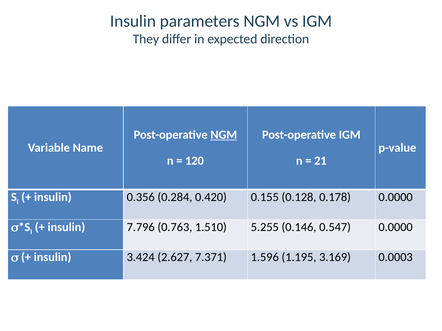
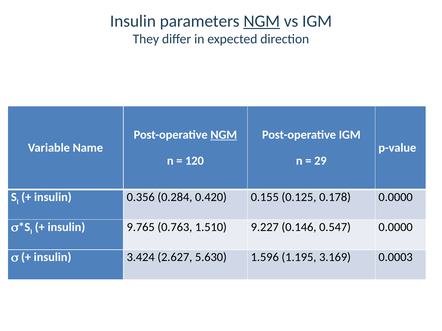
NGM at (262, 21) underline: none -> present
21: 21 -> 29
0.128: 0.128 -> 0.125
7.796: 7.796 -> 9.765
5.255: 5.255 -> 9.227
7.371: 7.371 -> 5.630
